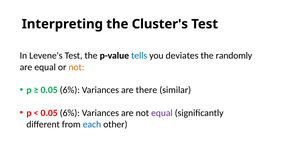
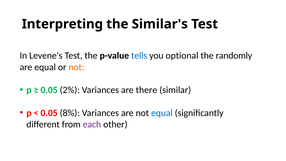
Cluster's: Cluster's -> Similar's
deviates: deviates -> optional
6% at (70, 90): 6% -> 2%
6% at (70, 113): 6% -> 8%
equal at (162, 113) colour: purple -> blue
each colour: blue -> purple
